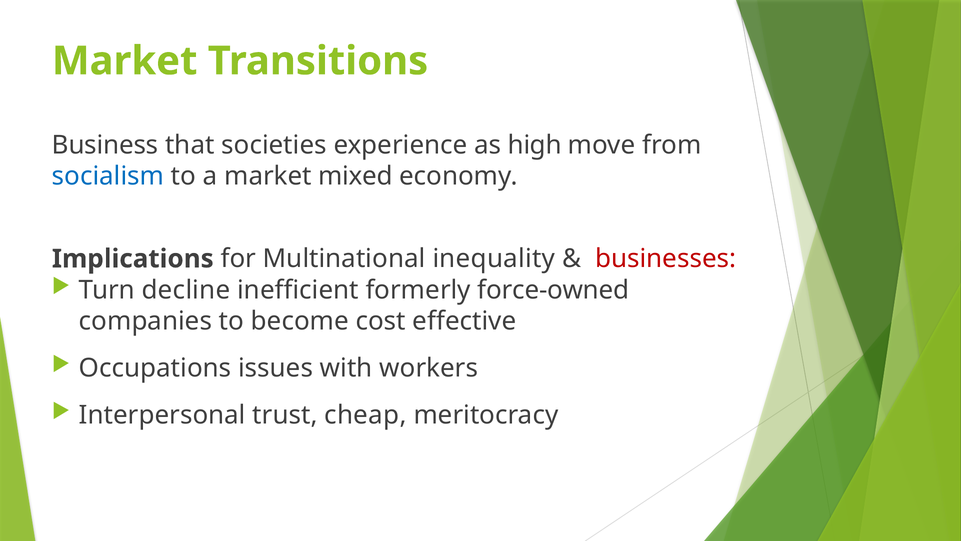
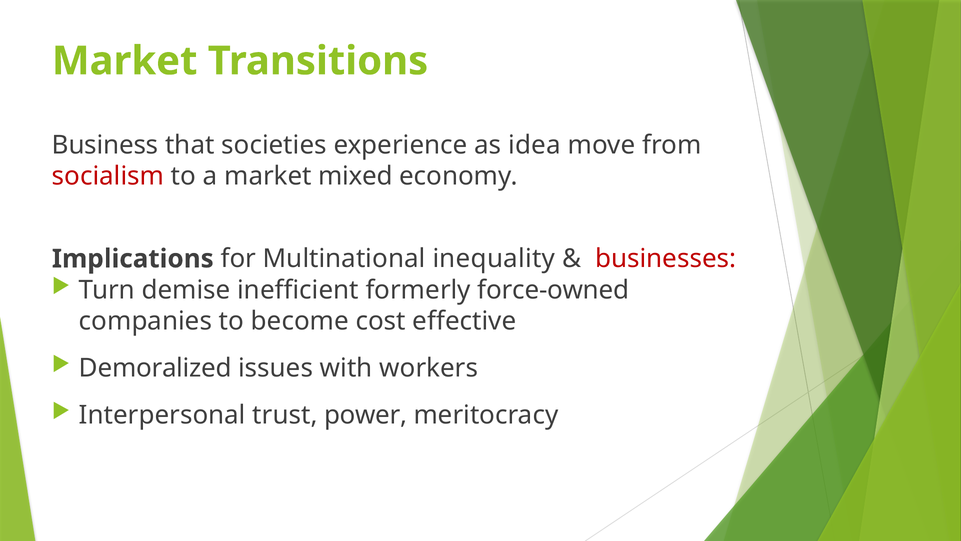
high: high -> idea
socialism colour: blue -> red
decline: decline -> demise
Occupations: Occupations -> Demoralized
cheap: cheap -> power
